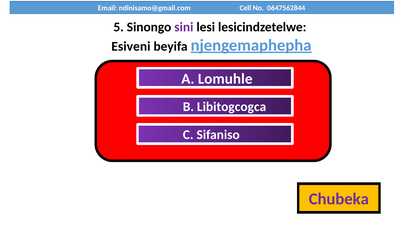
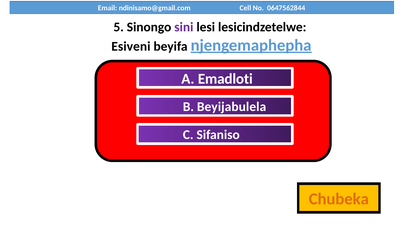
Lomuhle: Lomuhle -> Emadloti
Libitogcogca: Libitogcogca -> Beyijabulela
Chubeka colour: purple -> orange
